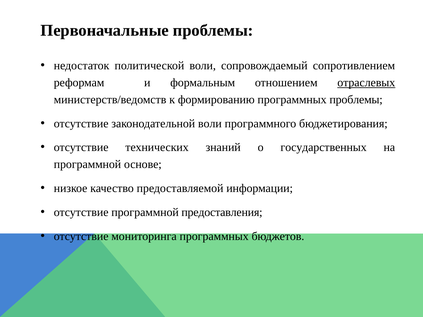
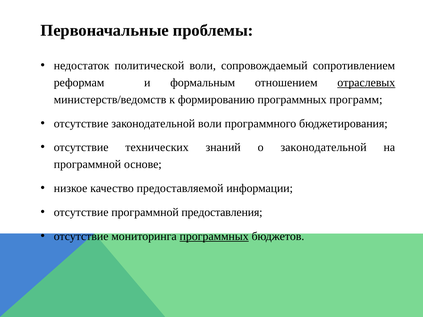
программных проблемы: проблемы -> программ
о государственных: государственных -> законодательной
программных at (214, 236) underline: none -> present
